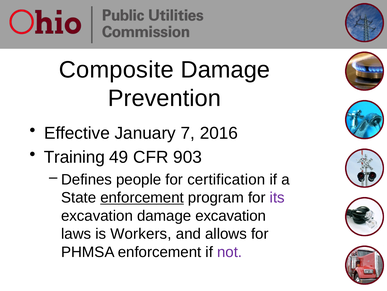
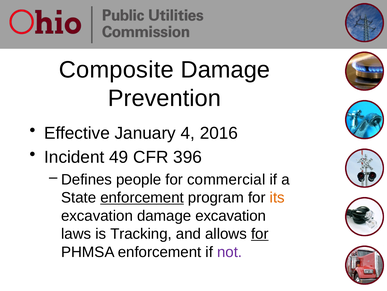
7: 7 -> 4
Training: Training -> Incident
903: 903 -> 396
certification: certification -> commercial
its colour: purple -> orange
Workers: Workers -> Tracking
for at (260, 233) underline: none -> present
